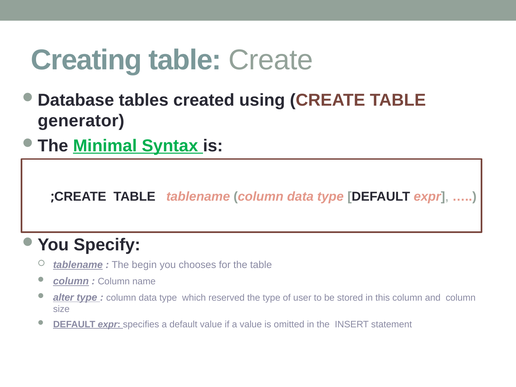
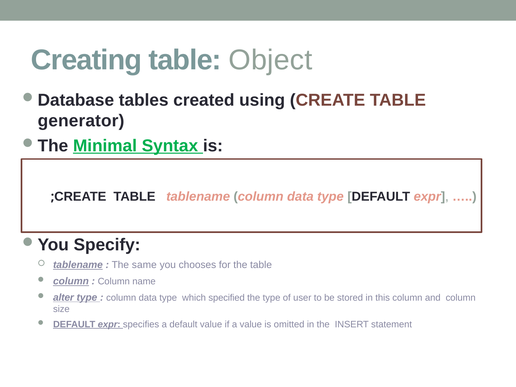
table Create: Create -> Object
begin: begin -> same
reserved: reserved -> specified
